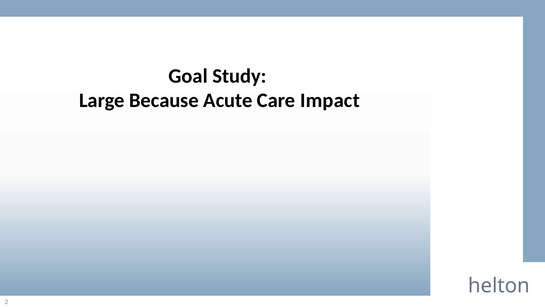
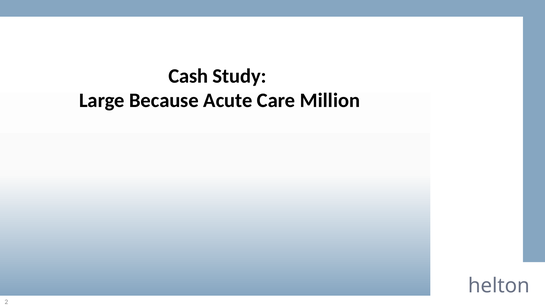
Goal: Goal -> Cash
Impact: Impact -> Million
